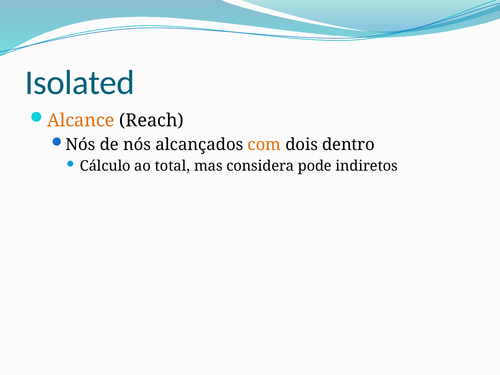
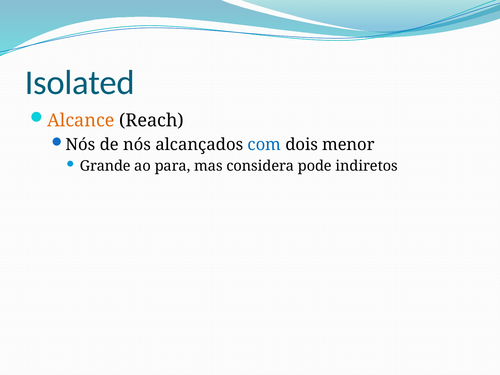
com colour: orange -> blue
dentro: dentro -> menor
Cálculo: Cálculo -> Grande
total: total -> para
